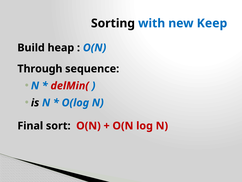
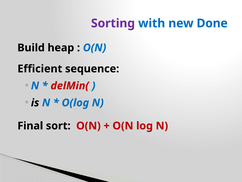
Sorting colour: black -> purple
Keep: Keep -> Done
Through: Through -> Efficient
